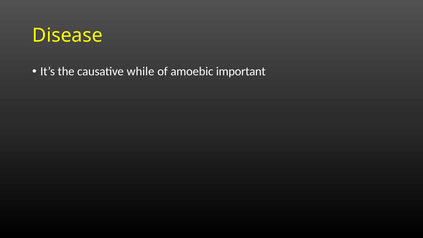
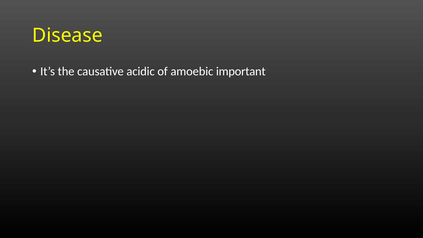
while: while -> acidic
